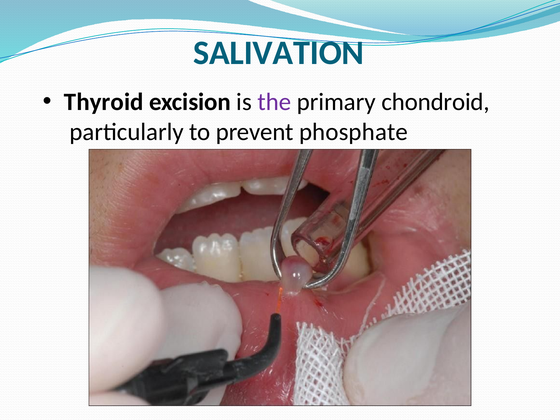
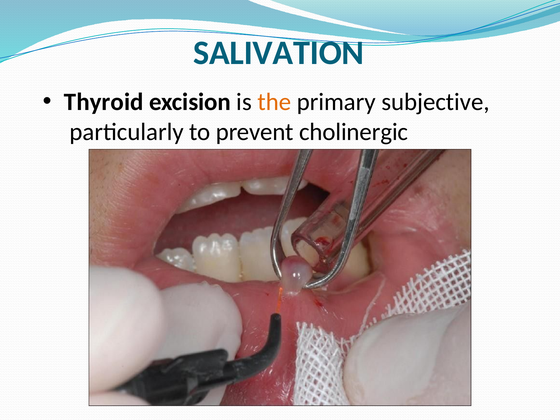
the colour: purple -> orange
chondroid: chondroid -> subjective
phosphate: phosphate -> cholinergic
